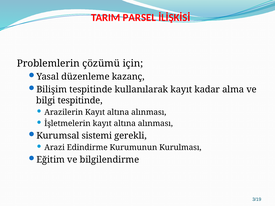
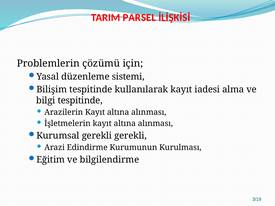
kazanç: kazanç -> sistemi
kadar: kadar -> iadesi
Kurumsal sistemi: sistemi -> gerekli
